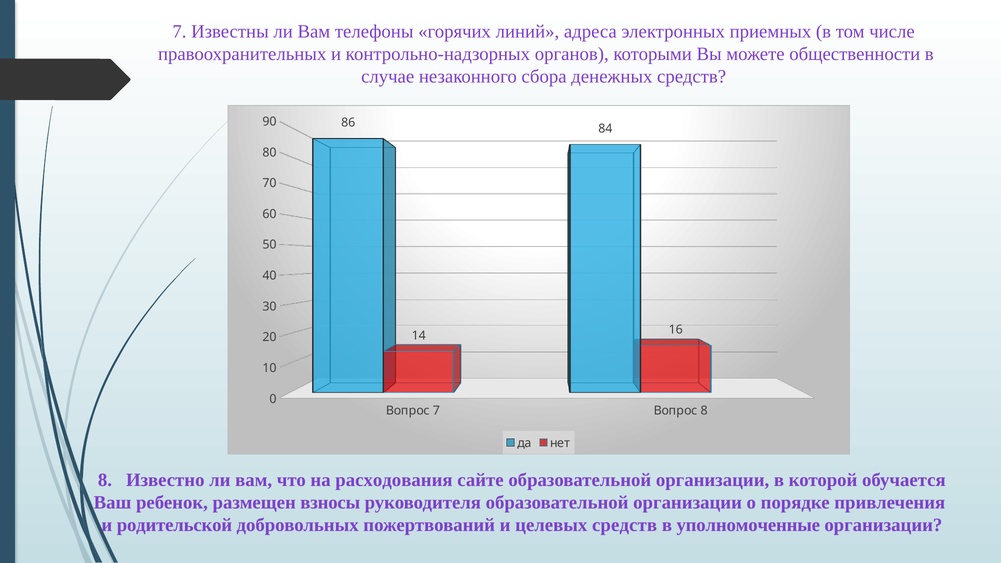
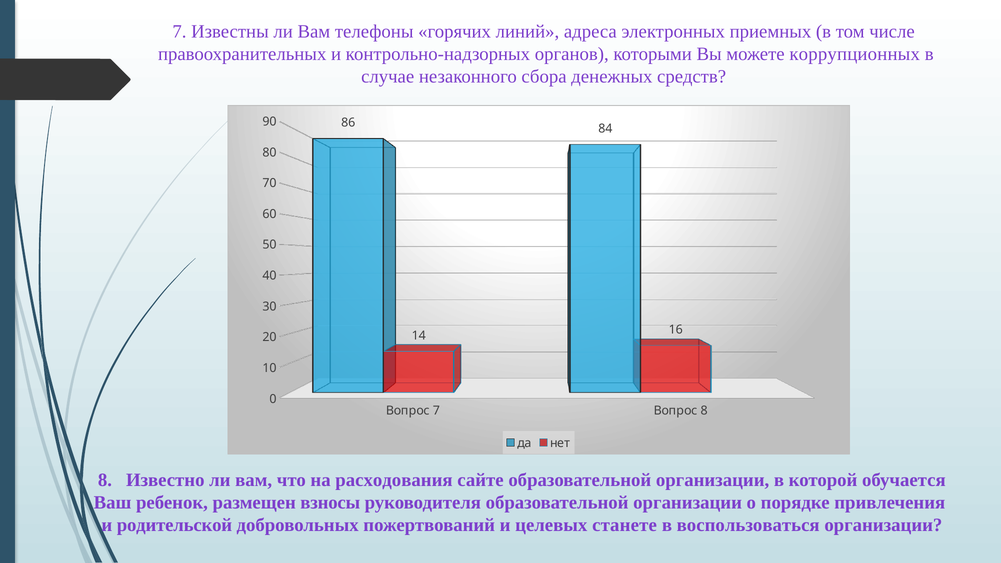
общественности: общественности -> коррупционных
целевых средств: средств -> станете
уполномоченные: уполномоченные -> воспользоваться
